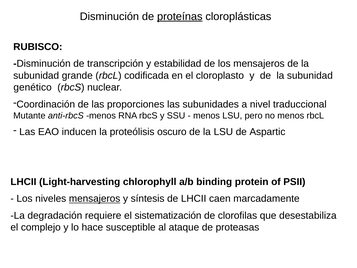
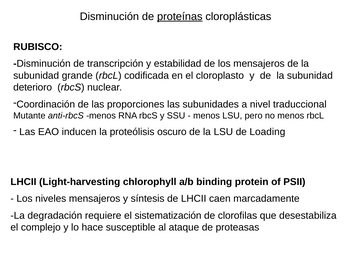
genético: genético -> deterioro
Aspartic: Aspartic -> Loading
mensajeros at (95, 198) underline: present -> none
